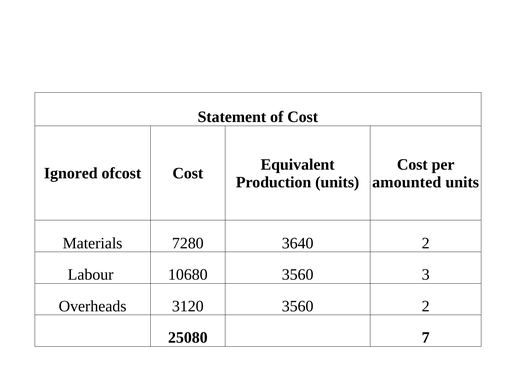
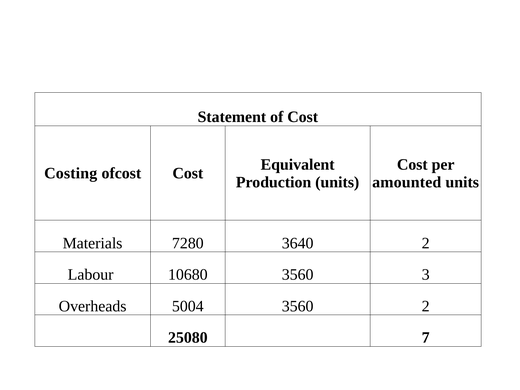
Ignored: Ignored -> Costing
3120: 3120 -> 5004
